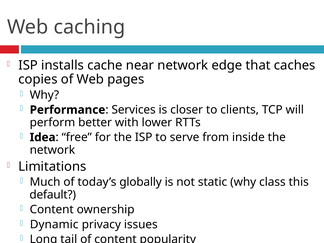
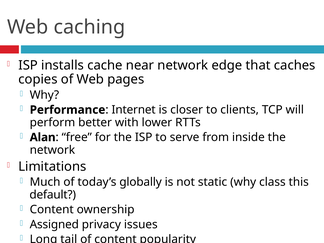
Services: Services -> Internet
Idea: Idea -> Alan
Dynamic: Dynamic -> Assigned
